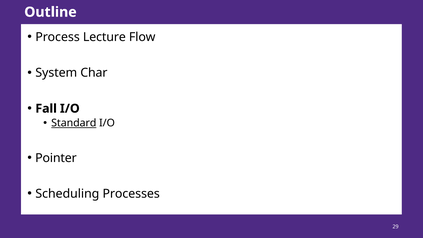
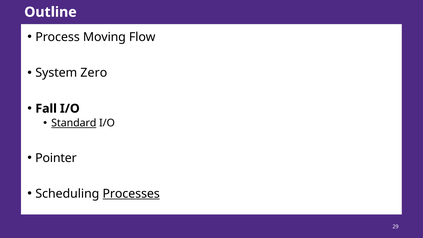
Lecture: Lecture -> Moving
Char: Char -> Zero
Processes underline: none -> present
